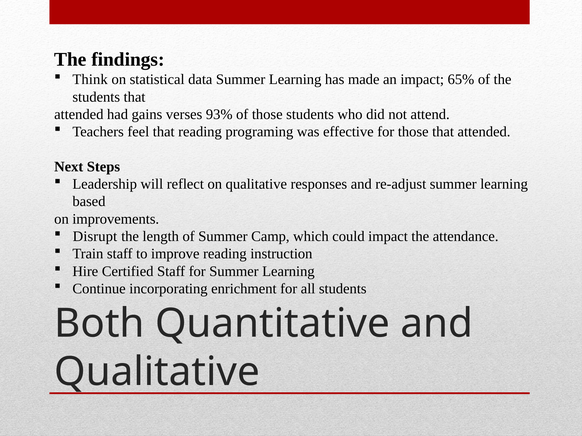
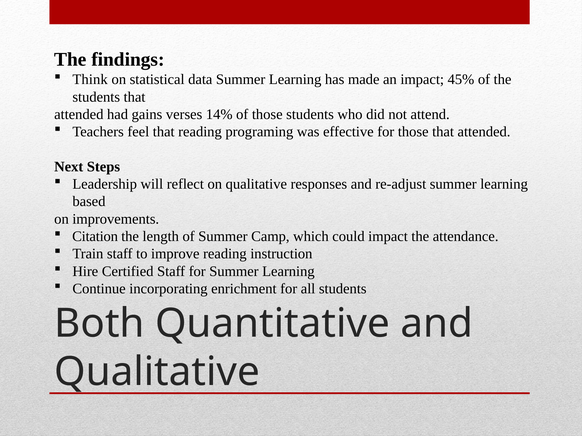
65%: 65% -> 45%
93%: 93% -> 14%
Disrupt: Disrupt -> Citation
